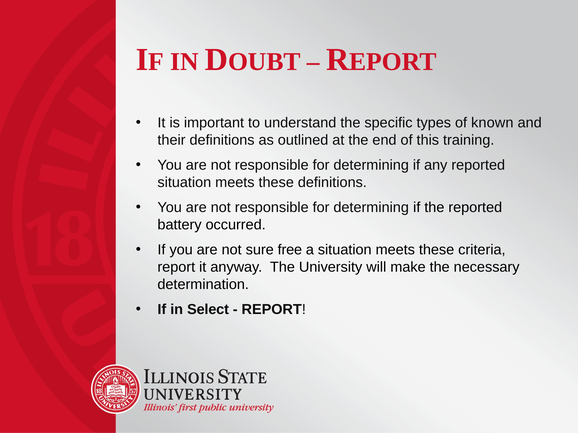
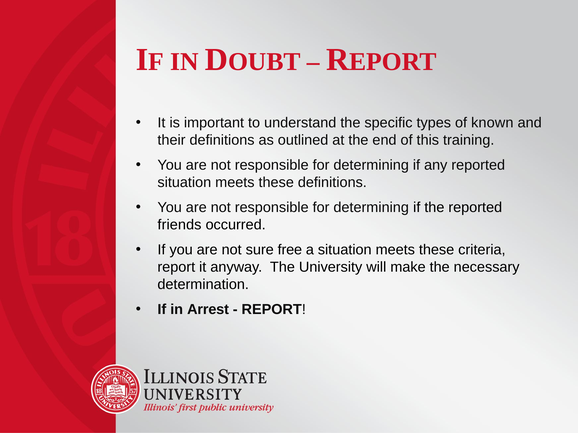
battery: battery -> friends
Select: Select -> Arrest
